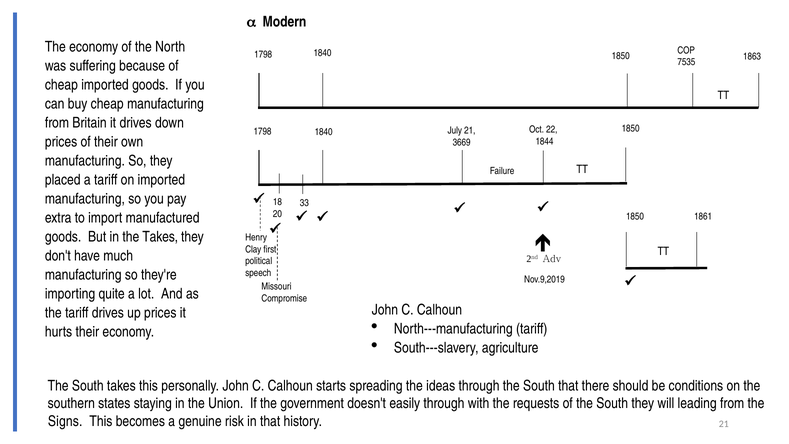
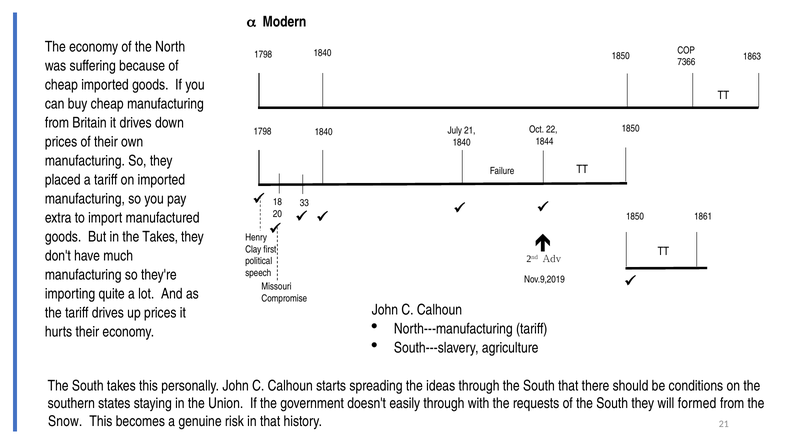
7535: 7535 -> 7366
3669 at (462, 142): 3669 -> 1840
leading: leading -> formed
Signs: Signs -> Snow
